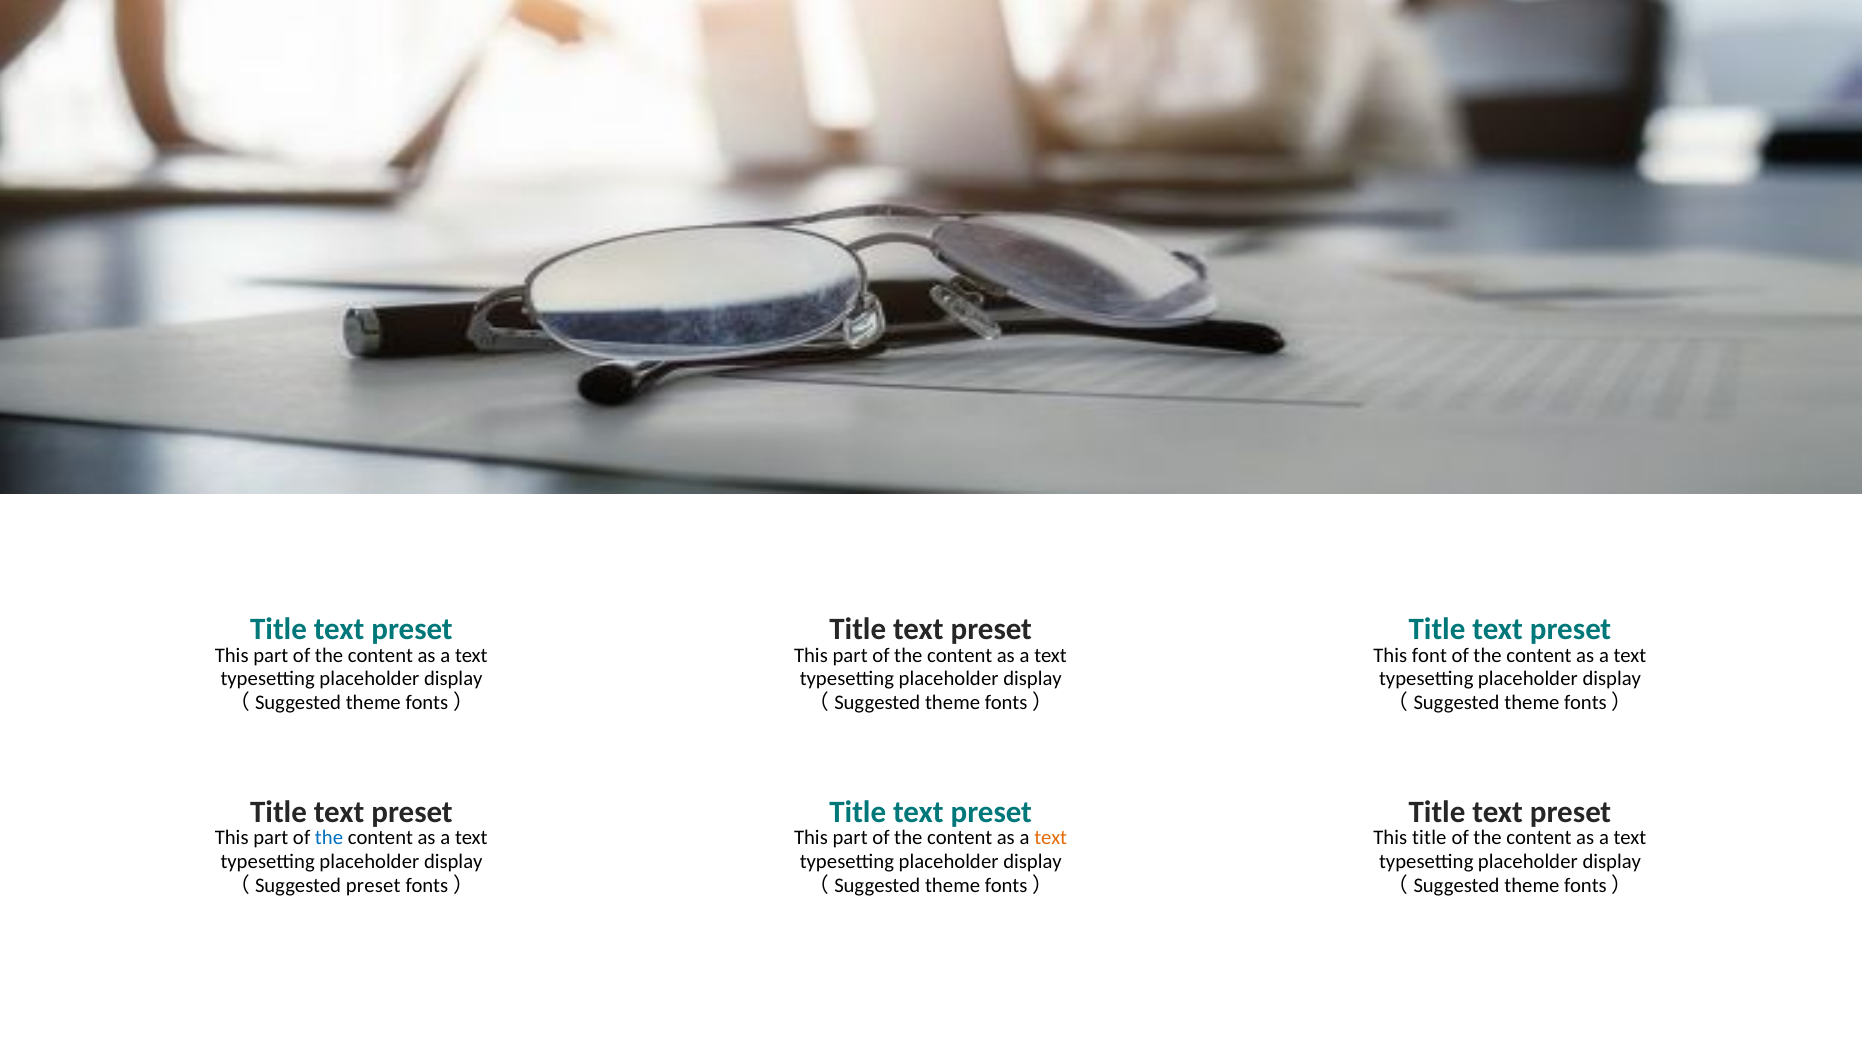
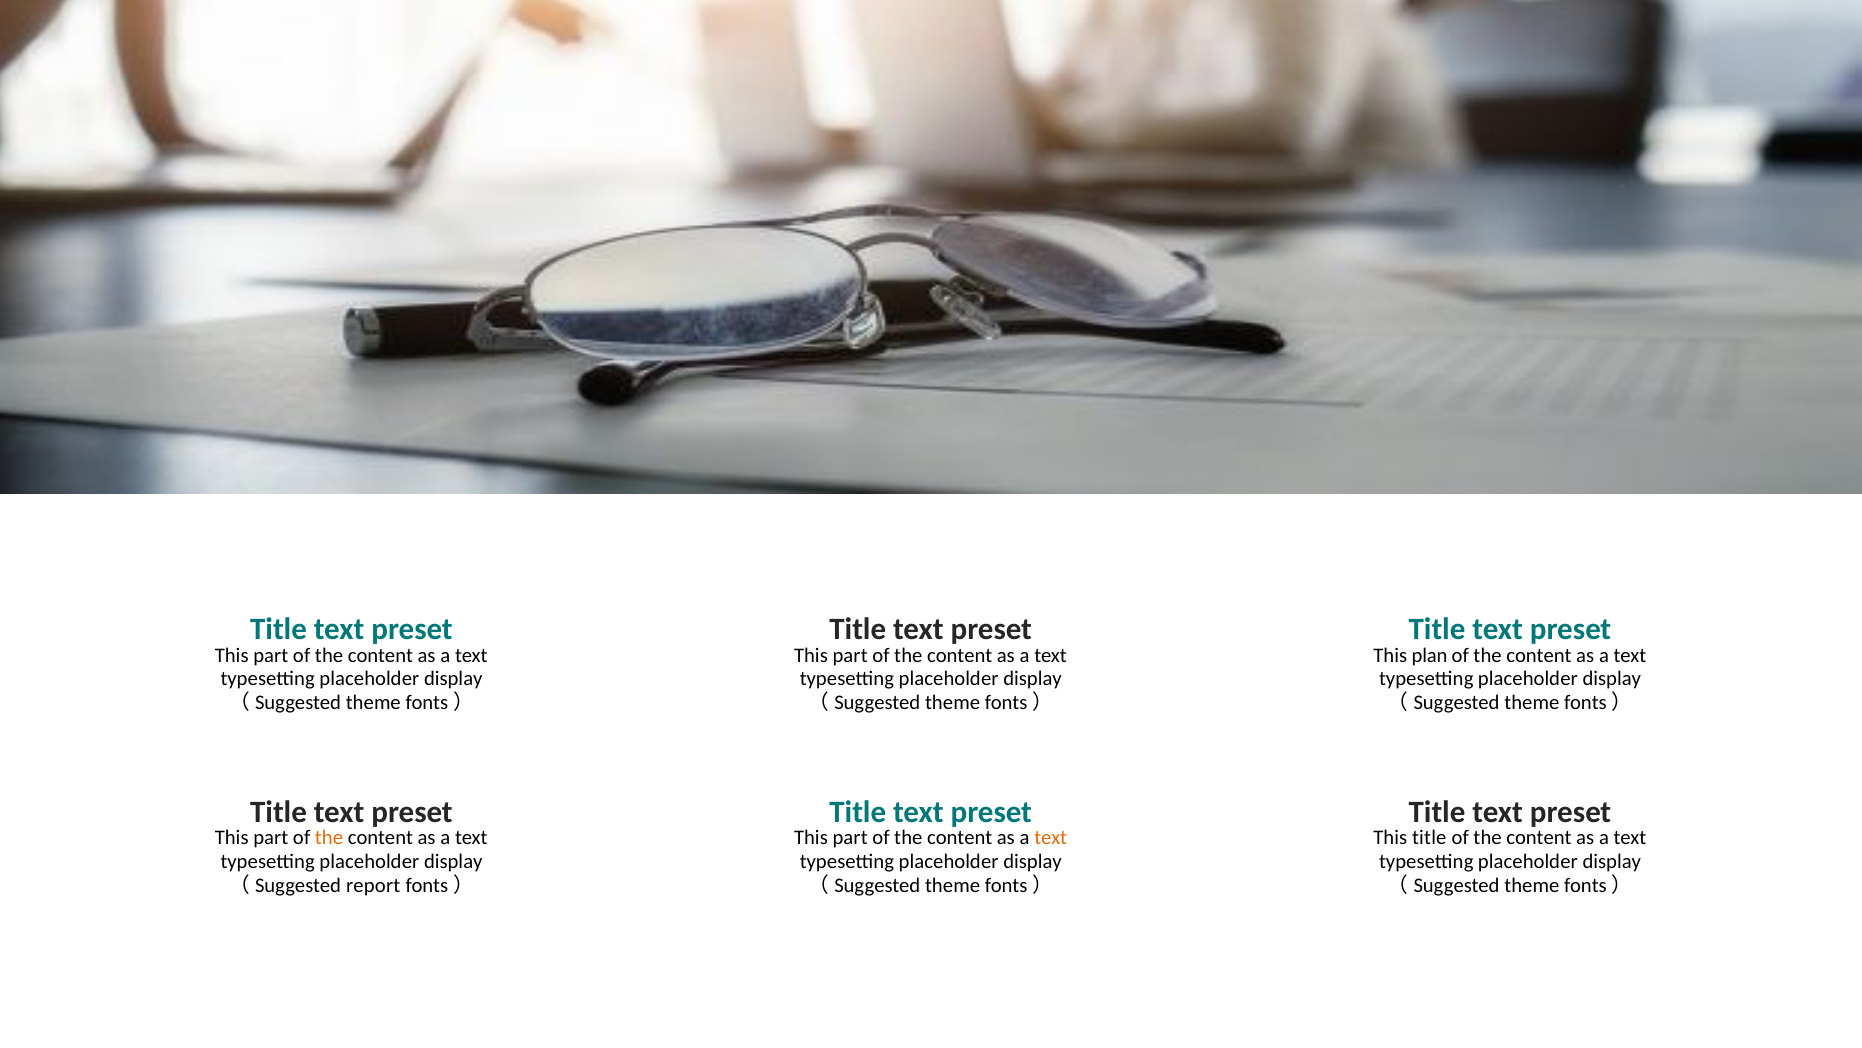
font: font -> plan
the at (329, 838) colour: blue -> orange
（Suggested preset: preset -> report
